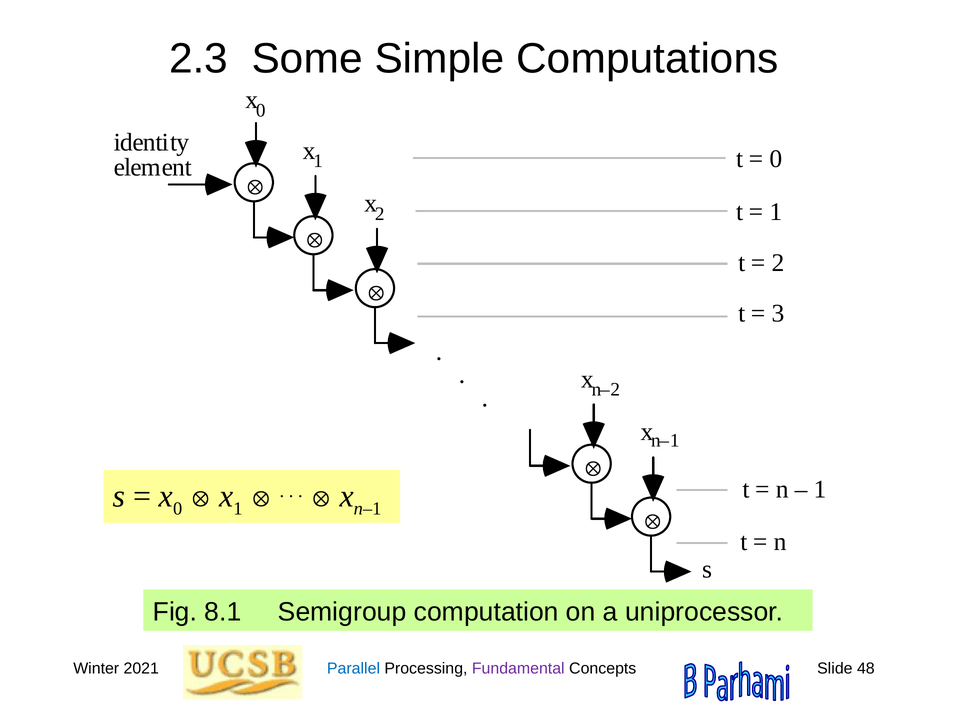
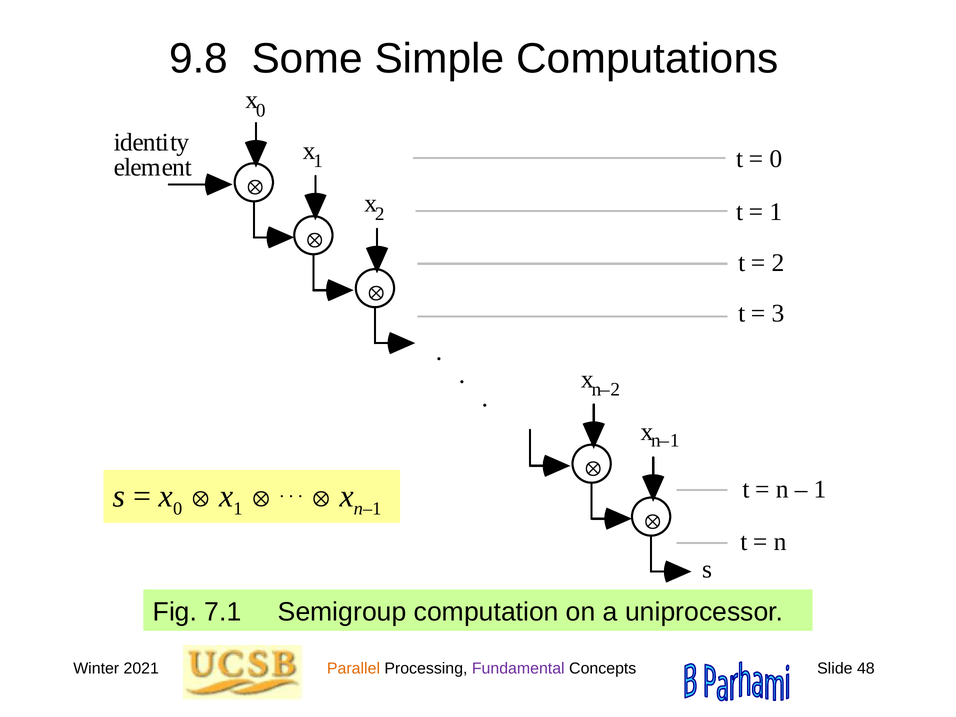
2.3: 2.3 -> 9.8
8.1: 8.1 -> 7.1
Parallel colour: blue -> orange
